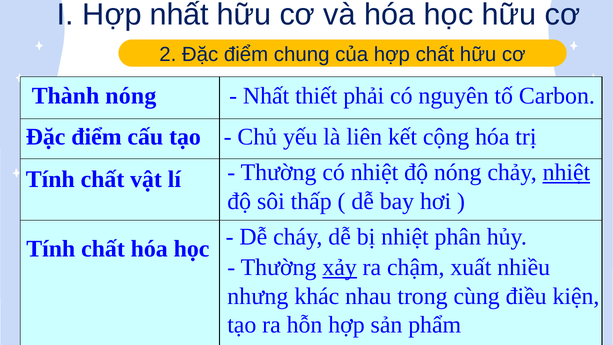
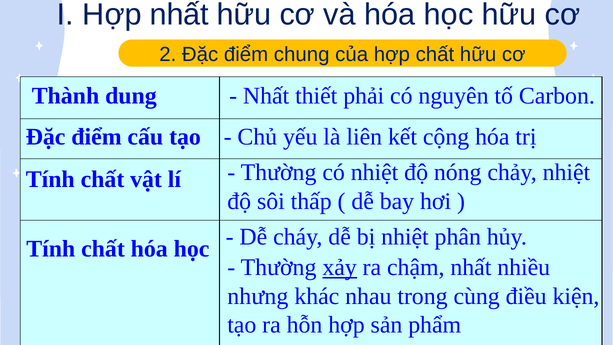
Thành nóng: nóng -> dung
nhiệt at (566, 173) underline: present -> none
chậm xuất: xuất -> nhất
